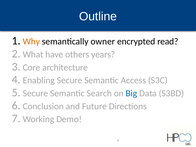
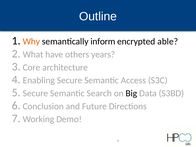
owner: owner -> inform
read: read -> able
Big colour: blue -> black
